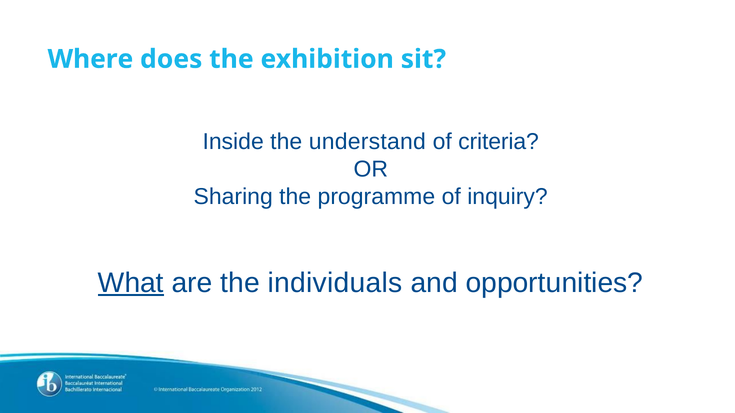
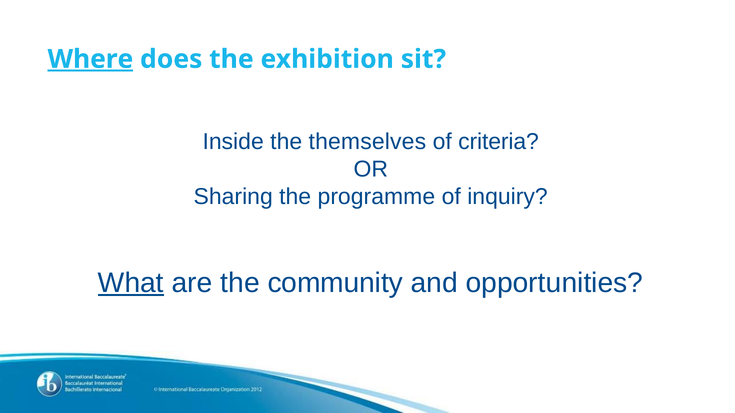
Where underline: none -> present
understand: understand -> themselves
individuals: individuals -> community
